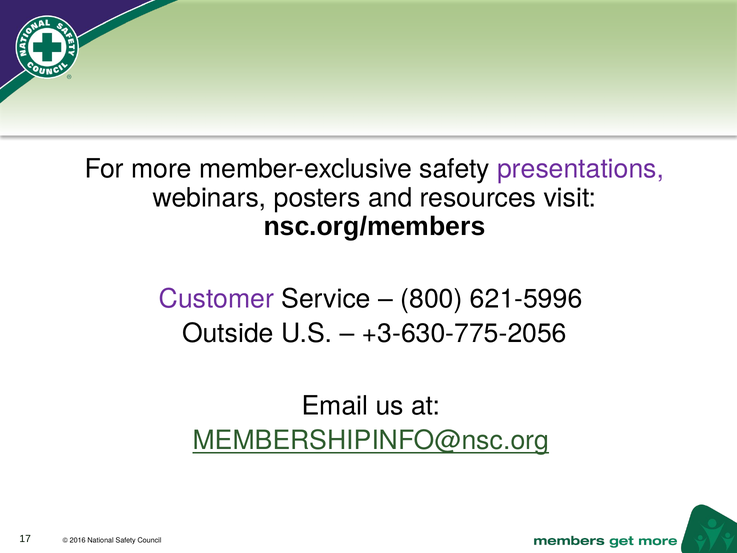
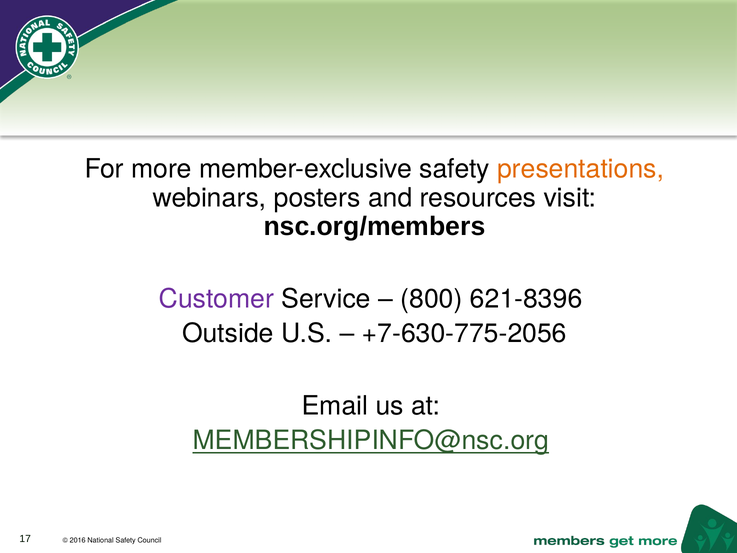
presentations colour: purple -> orange
621-5996: 621-5996 -> 621-8396
+3-630-775-2056: +3-630-775-2056 -> +7-630-775-2056
